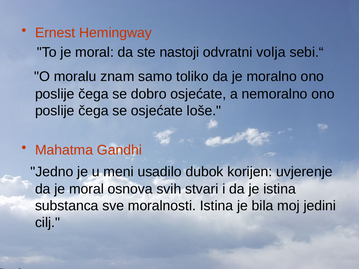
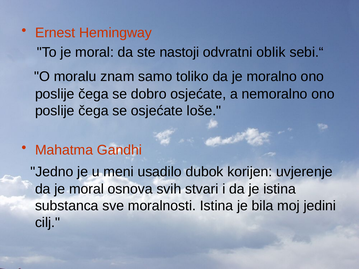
volja: volja -> oblik
